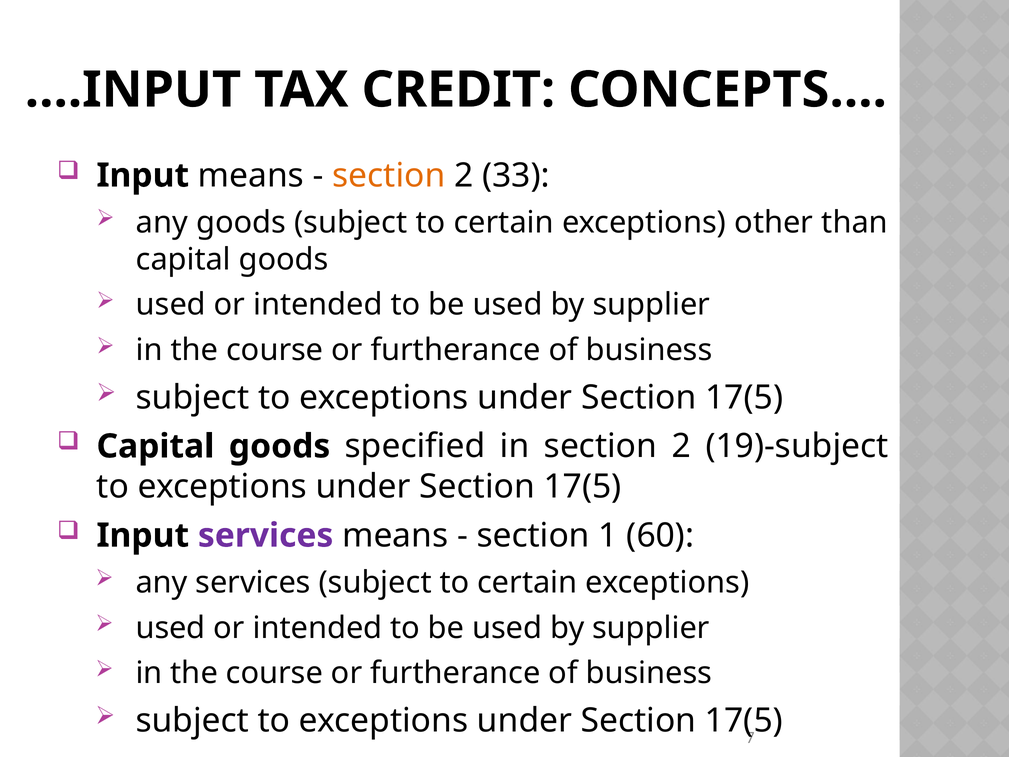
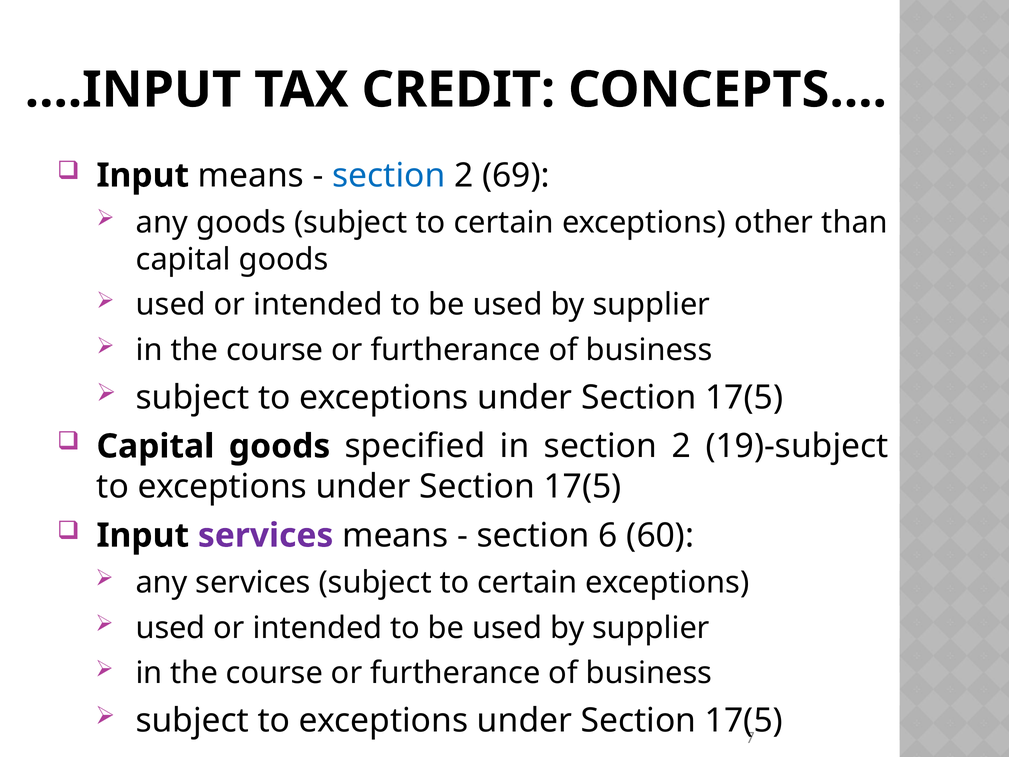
section at (389, 175) colour: orange -> blue
33: 33 -> 69
1: 1 -> 6
